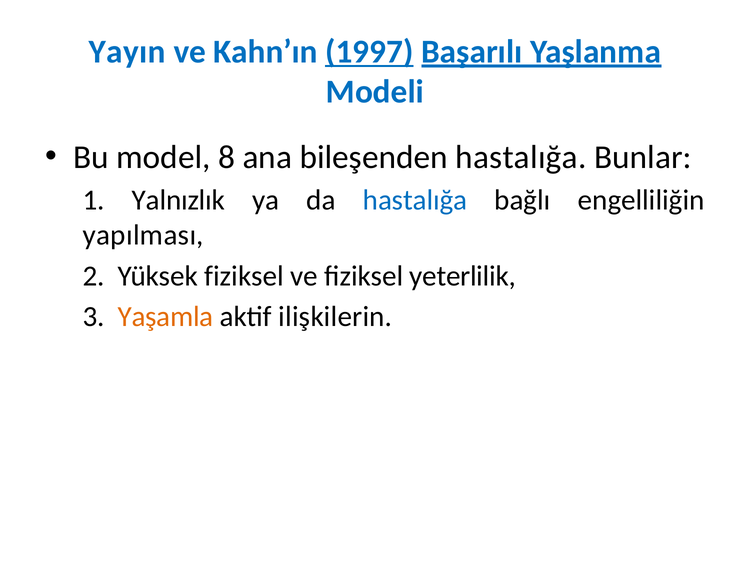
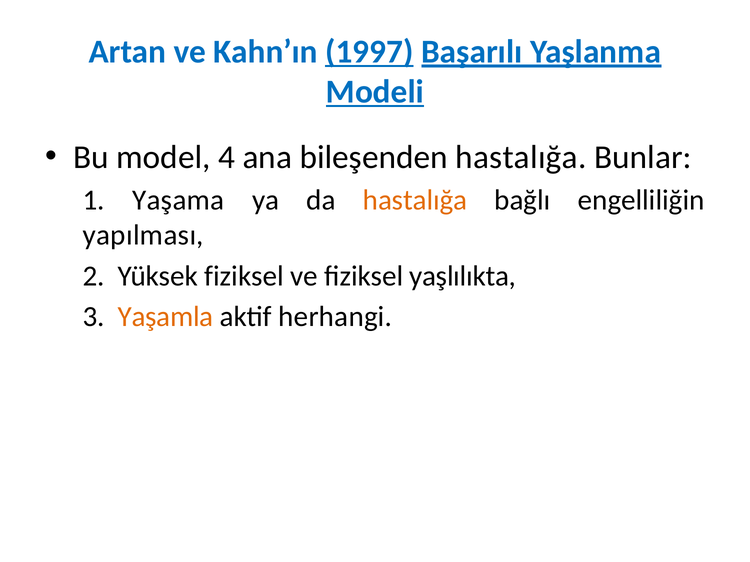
Yayın: Yayın -> Artan
Modeli underline: none -> present
8: 8 -> 4
Yalnızlık: Yalnızlık -> Yaşama
hastalığa at (415, 200) colour: blue -> orange
yeterlilik: yeterlilik -> yaşlılıkta
ilişkilerin: ilişkilerin -> herhangi
